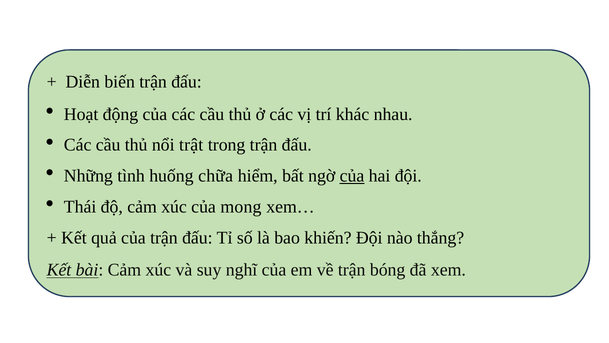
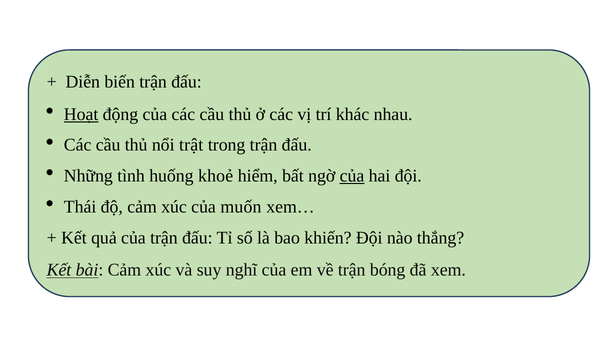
Hoạt underline: none -> present
chữa: chữa -> khoẻ
mong: mong -> muốn
